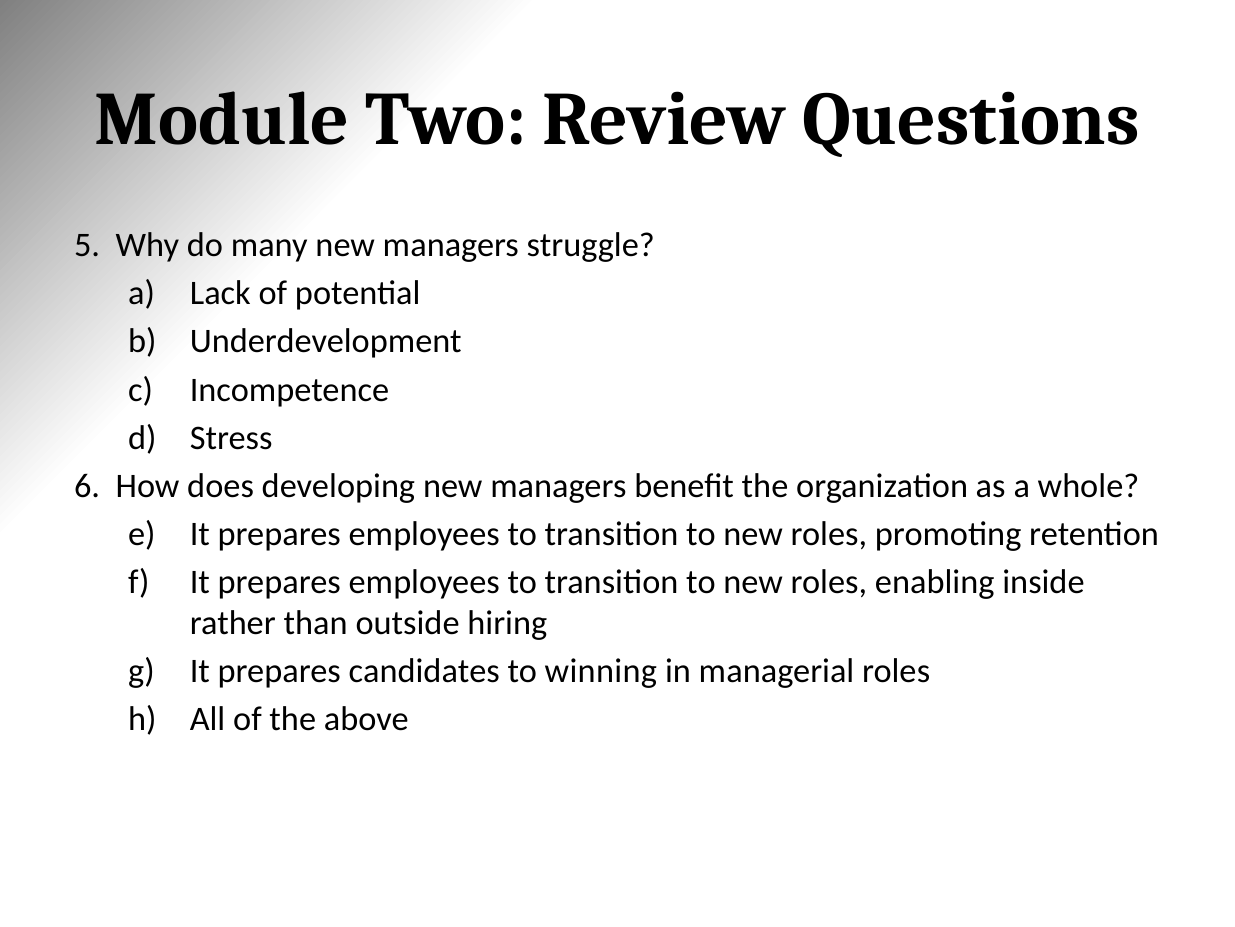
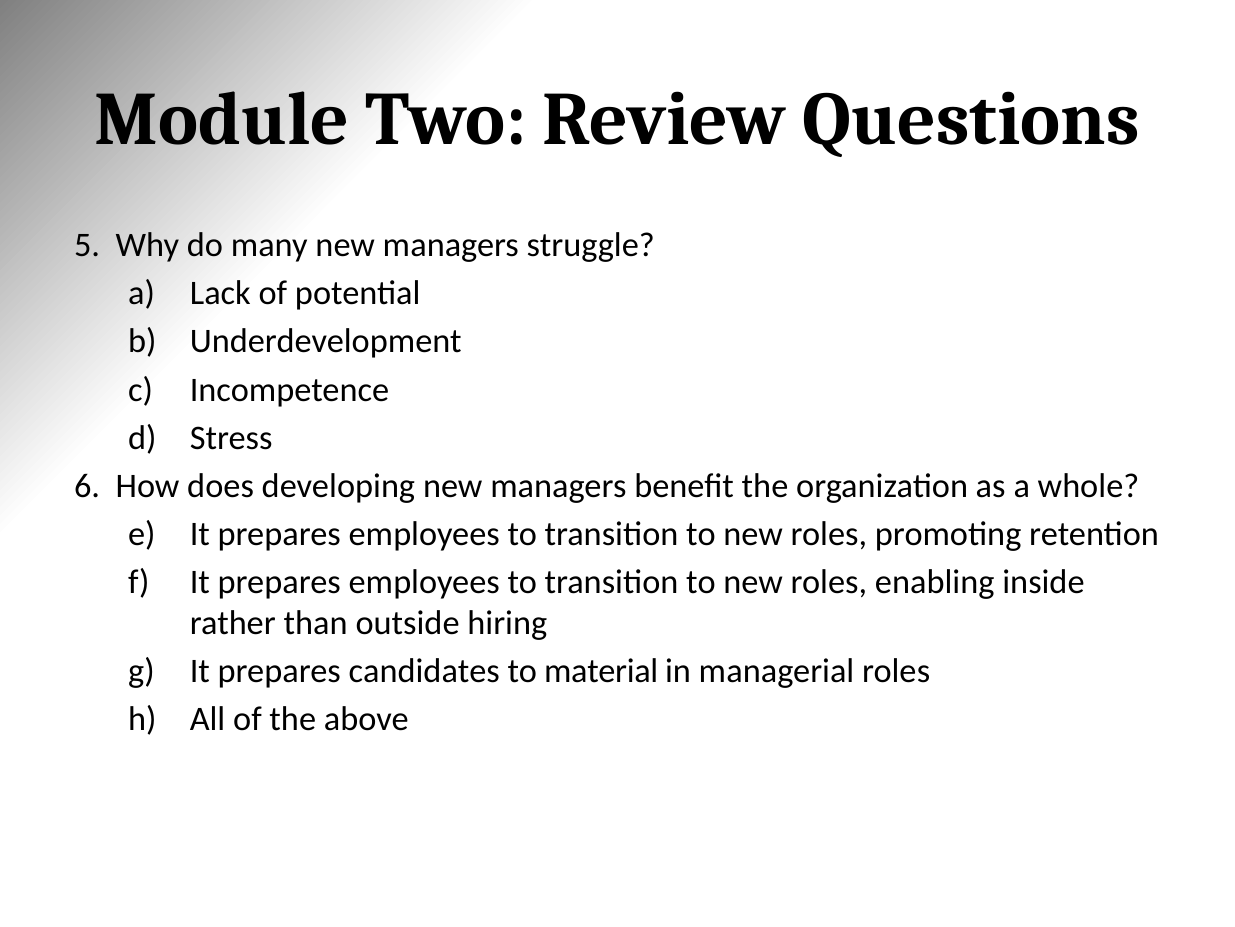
winning: winning -> material
